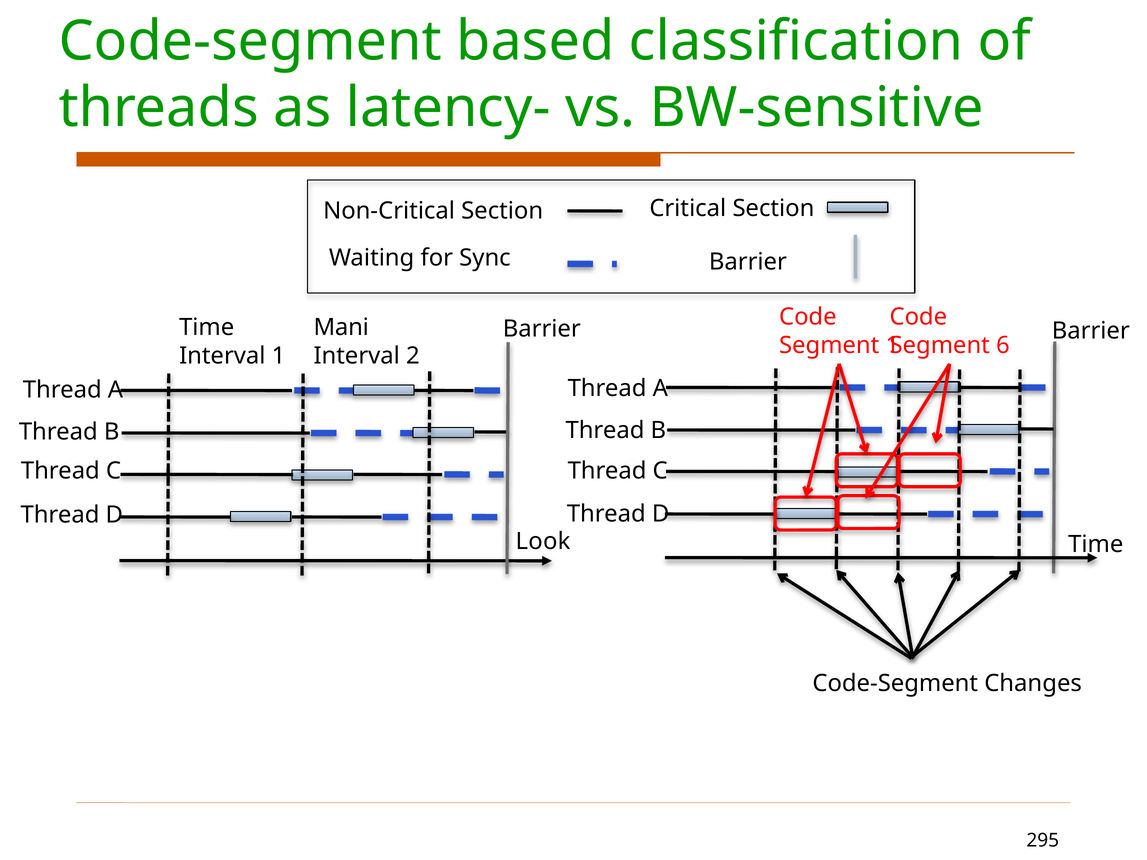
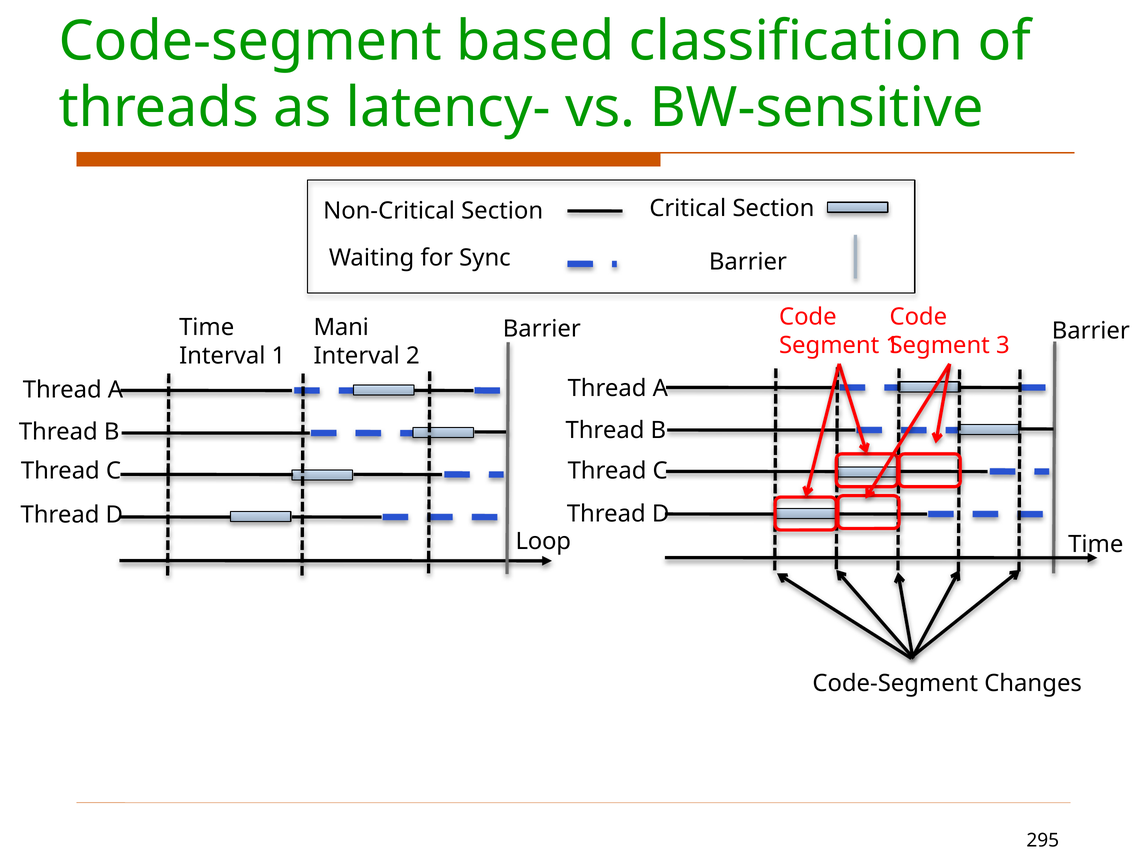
6: 6 -> 3
Look: Look -> Loop
